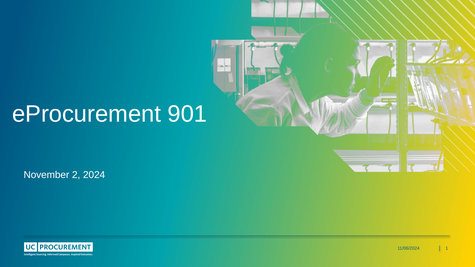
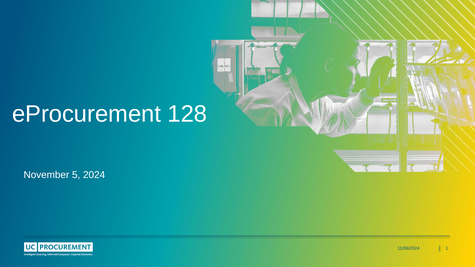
901: 901 -> 128
2: 2 -> 5
